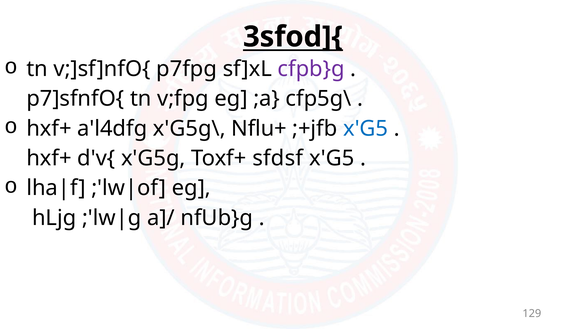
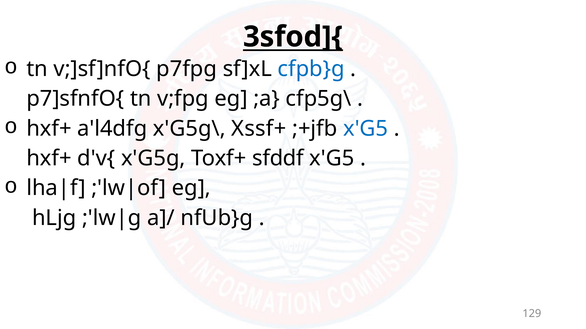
cfpb}g colour: purple -> blue
Nflu+: Nflu+ -> Xssf+
sfdsf: sfdsf -> sfddf
